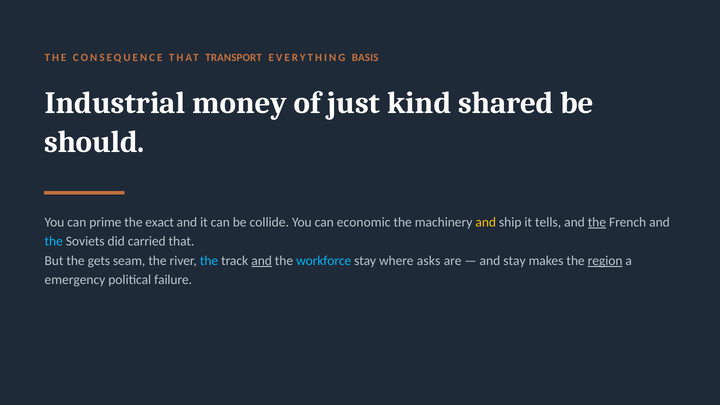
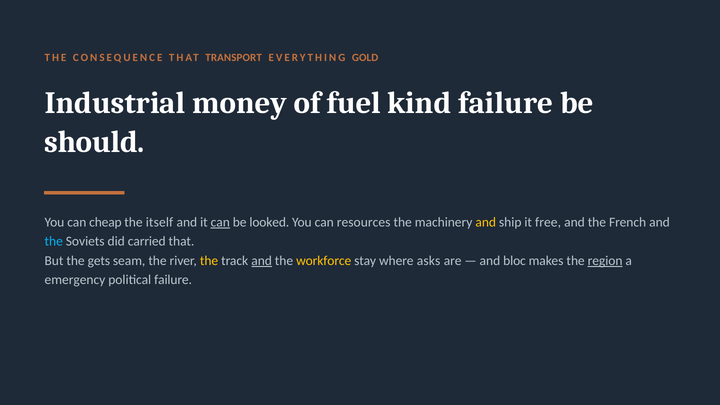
BASIS: BASIS -> GOLD
just: just -> fuel
kind shared: shared -> failure
prime: prime -> cheap
exact: exact -> itself
can at (220, 222) underline: none -> present
collide: collide -> looked
economic: economic -> resources
tells: tells -> free
the at (597, 222) underline: present -> none
the at (209, 261) colour: light blue -> yellow
workforce colour: light blue -> yellow
and stay: stay -> bloc
